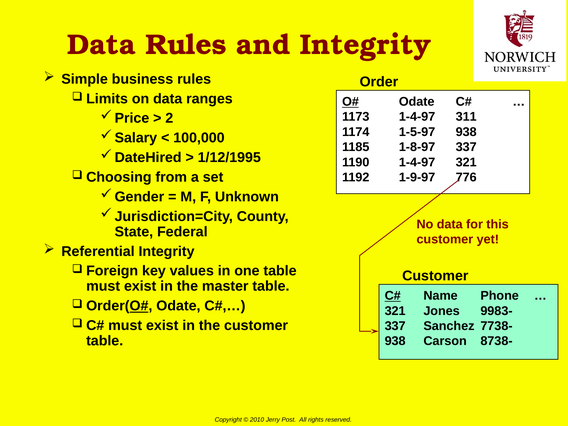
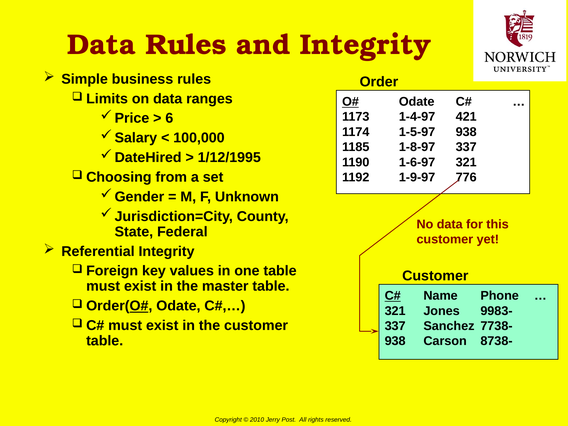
311: 311 -> 421
2: 2 -> 6
1190 1-4-97: 1-4-97 -> 1-6-97
